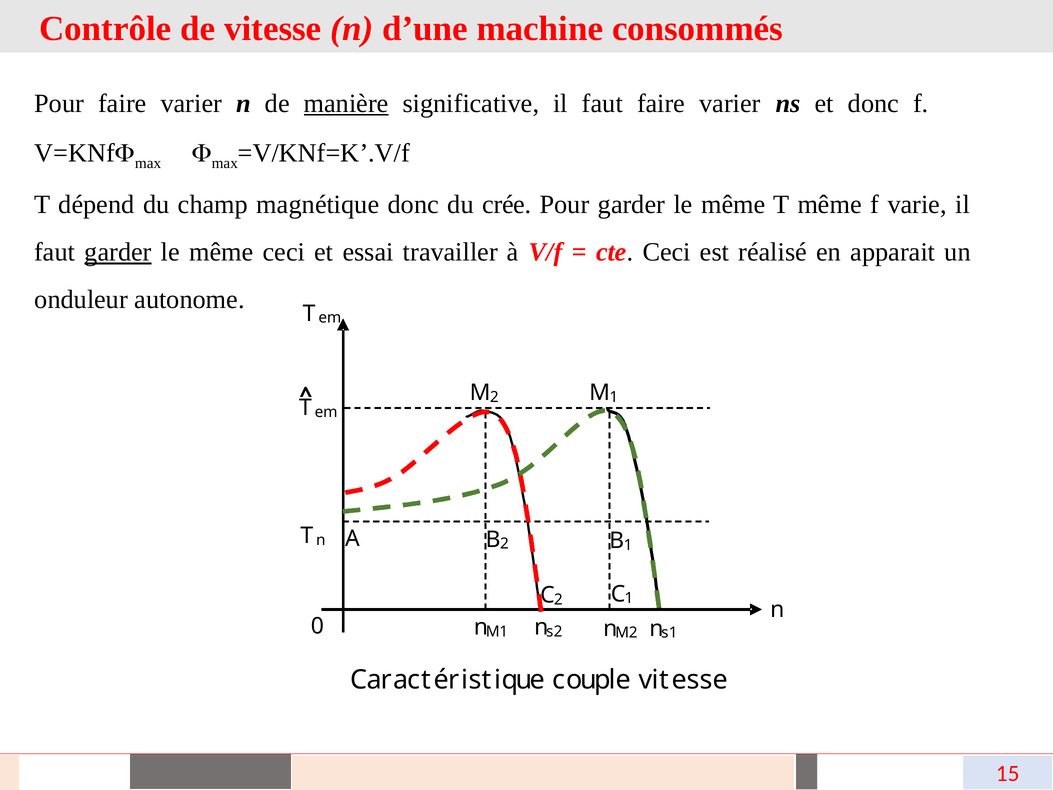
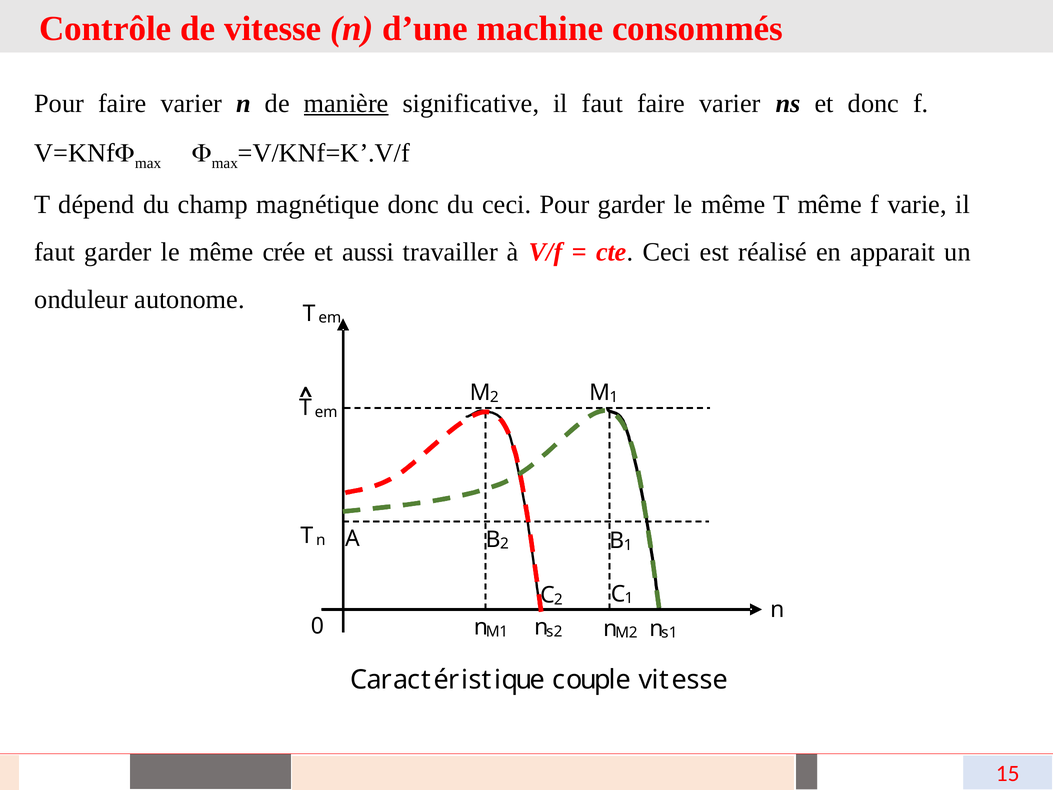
du crée: crée -> ceci
garder at (118, 252) underline: present -> none
même ceci: ceci -> crée
essai: essai -> aussi
